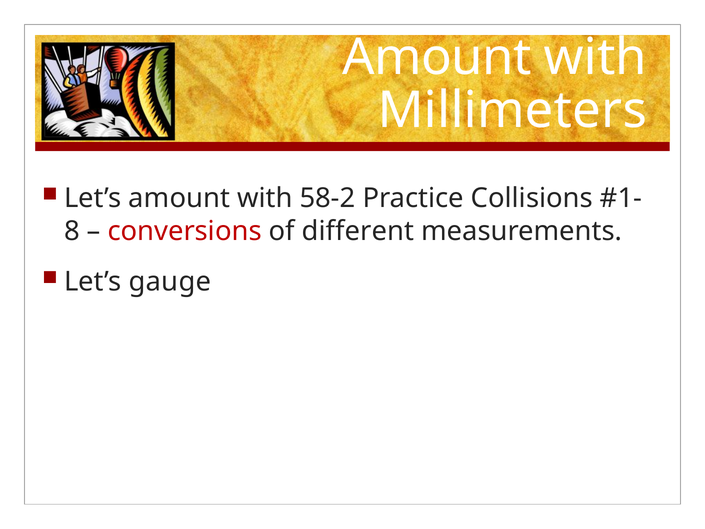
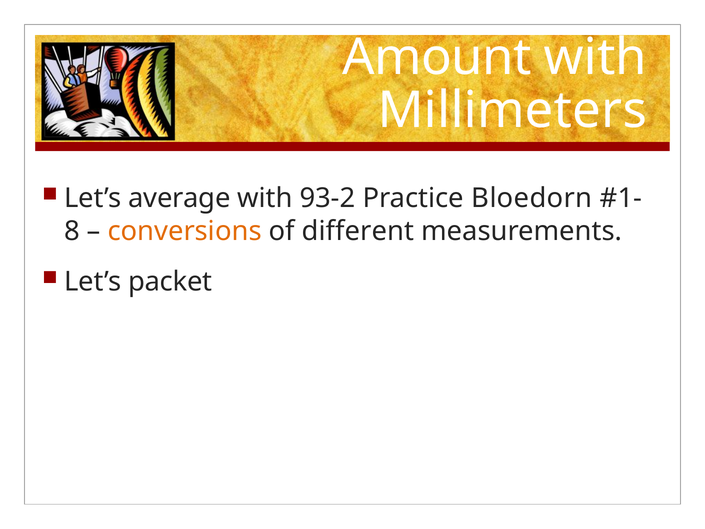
Let’s amount: amount -> average
58-2: 58-2 -> 93-2
Collisions: Collisions -> Bloedorn
conversions colour: red -> orange
gauge: gauge -> packet
